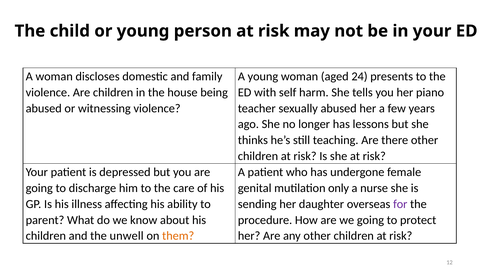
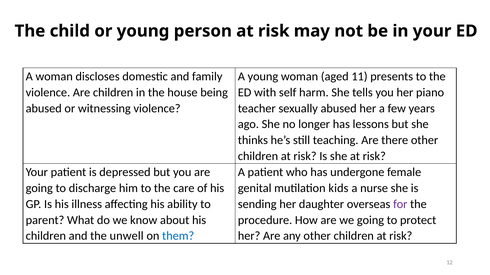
24: 24 -> 11
only: only -> kids
them colour: orange -> blue
